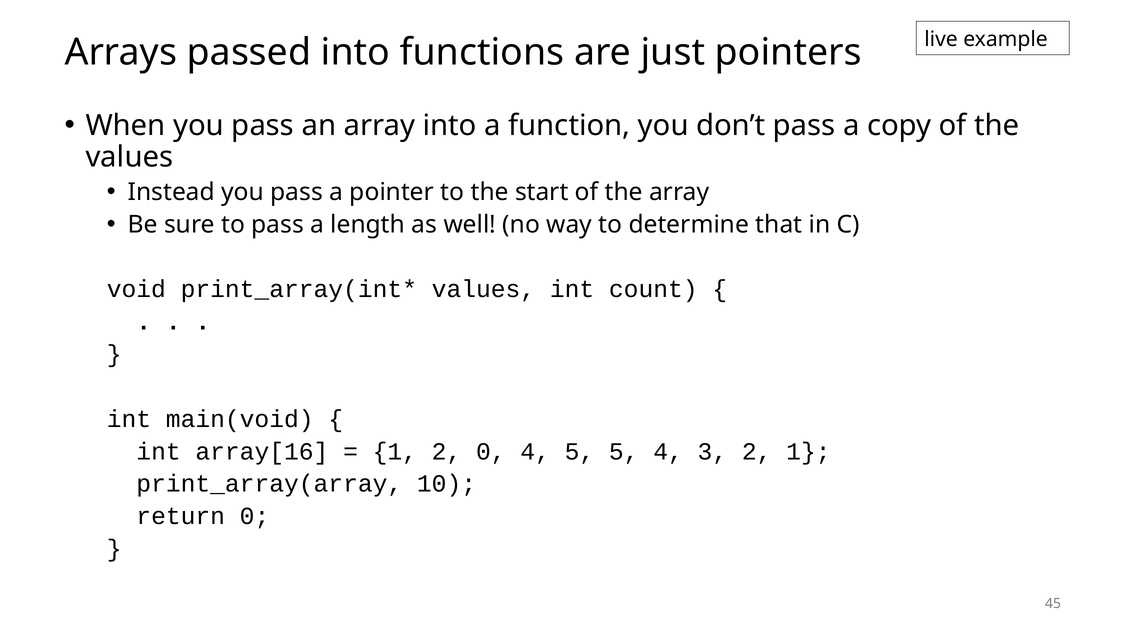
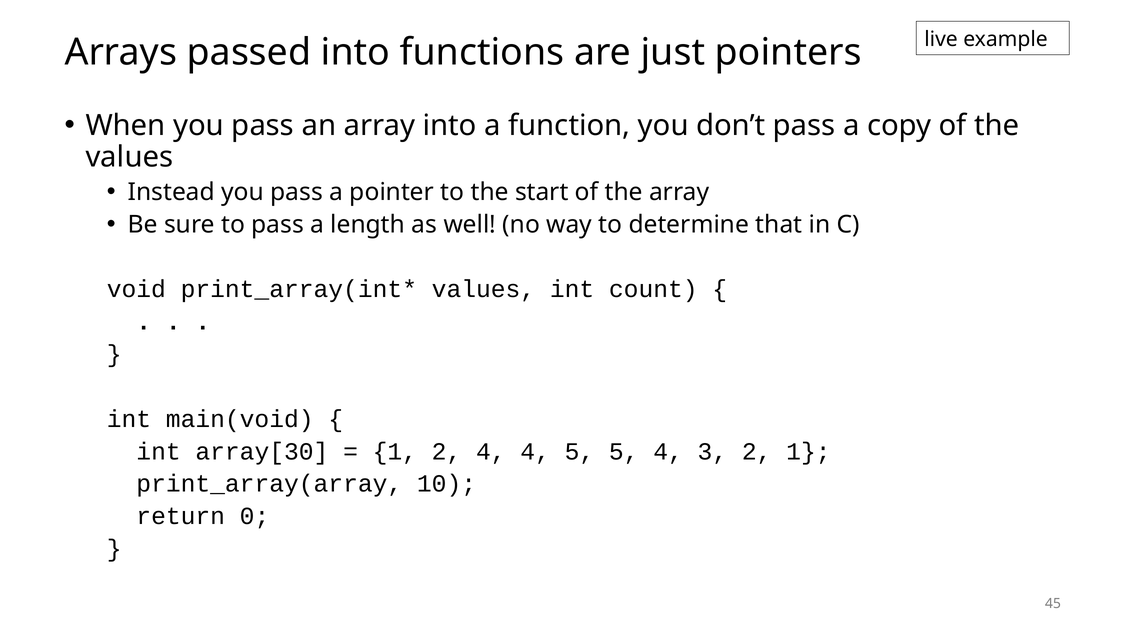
array[16: array[16 -> array[30
2 0: 0 -> 4
